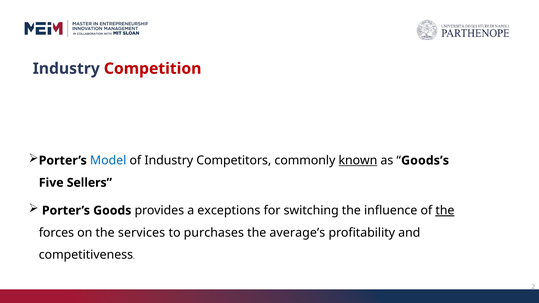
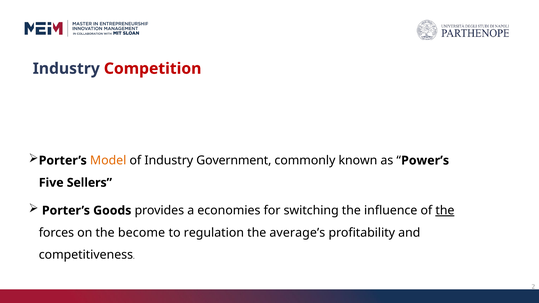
Model colour: blue -> orange
Competitors: Competitors -> Government
known underline: present -> none
Goods’s: Goods’s -> Power’s
exceptions: exceptions -> economies
services: services -> become
purchases: purchases -> regulation
